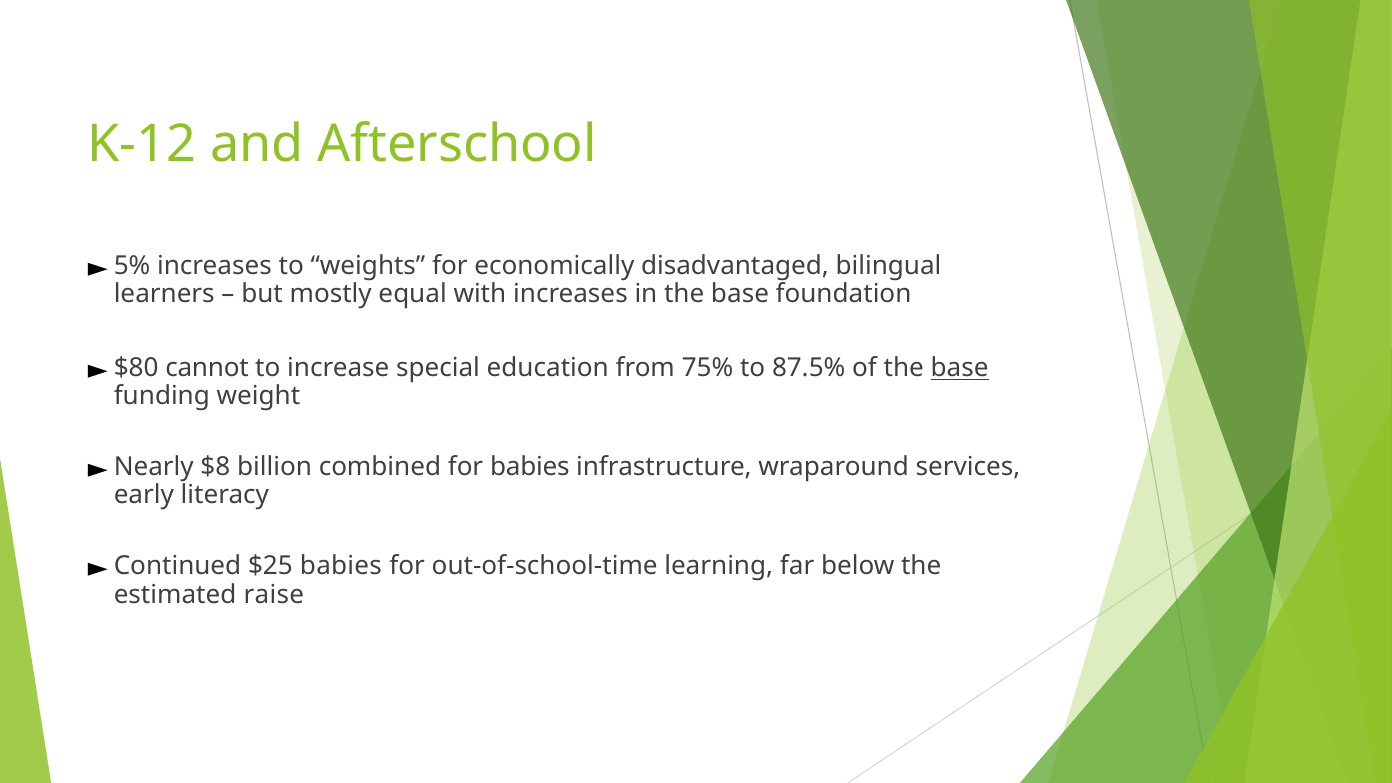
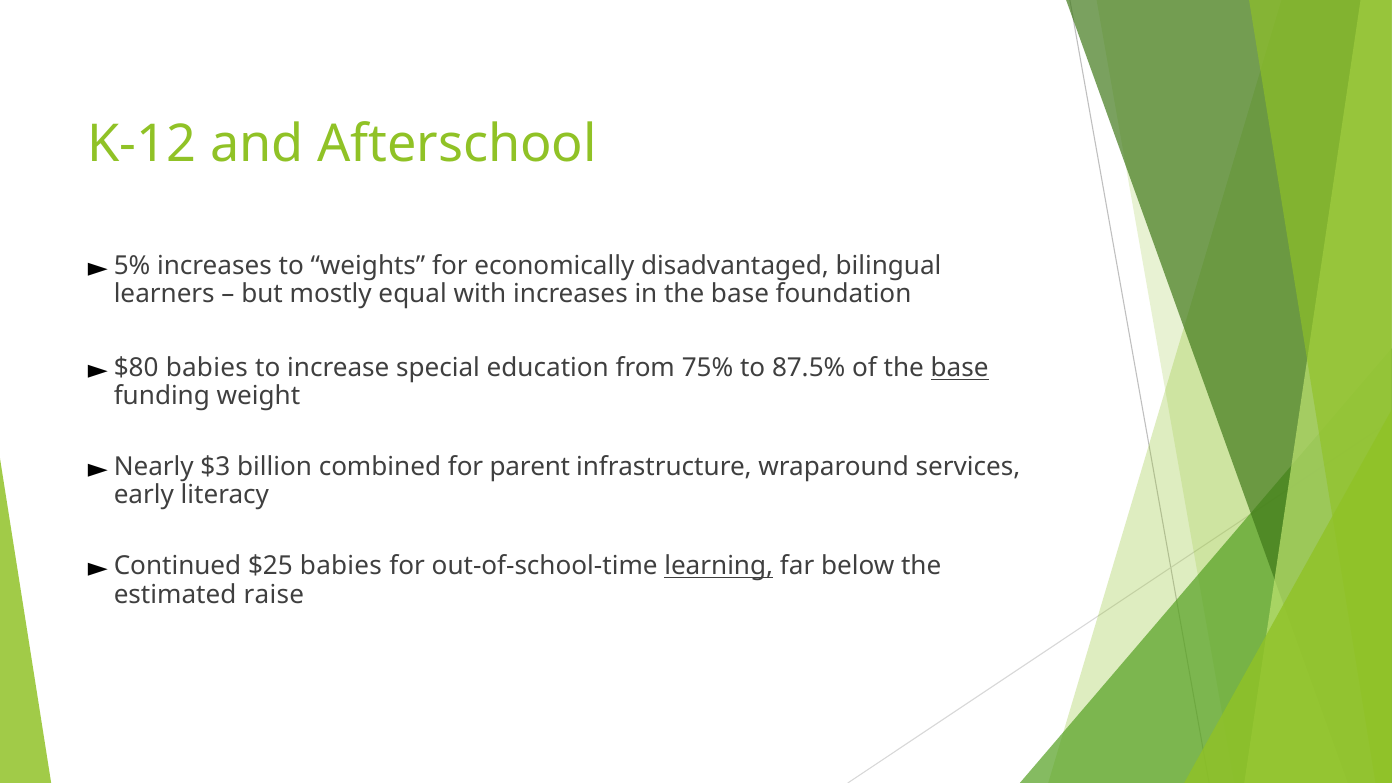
cannot at (207, 368): cannot -> babies
$8: $8 -> $3
for babies: babies -> parent
learning underline: none -> present
